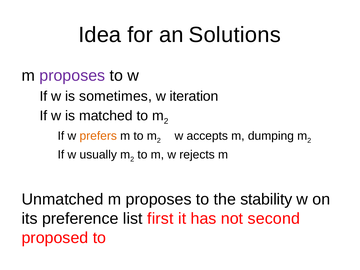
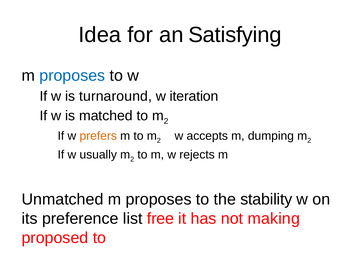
Solutions: Solutions -> Satisfying
proposes at (72, 76) colour: purple -> blue
sometimes: sometimes -> turnaround
first: first -> free
second: second -> making
